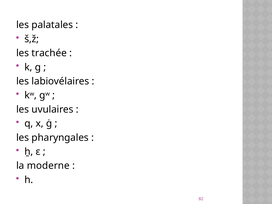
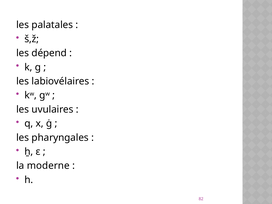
trachée: trachée -> dépend
